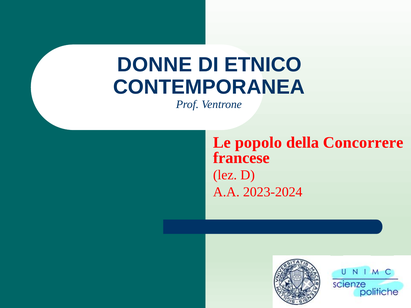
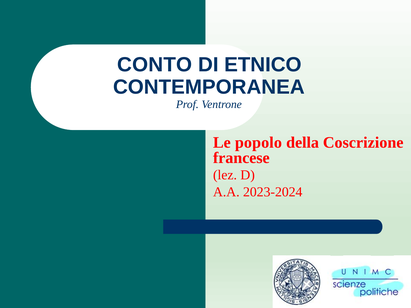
DONNE: DONNE -> CONTO
Concorrere: Concorrere -> Coscrizione
